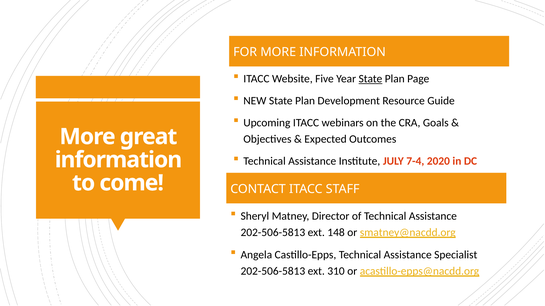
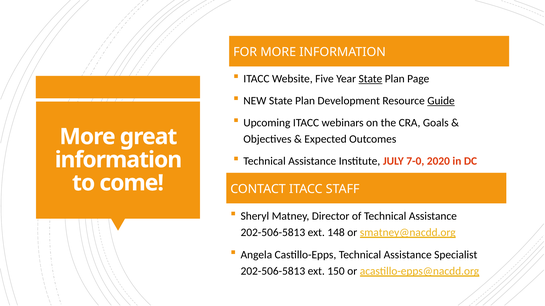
Guide underline: none -> present
7-4: 7-4 -> 7-0
310: 310 -> 150
